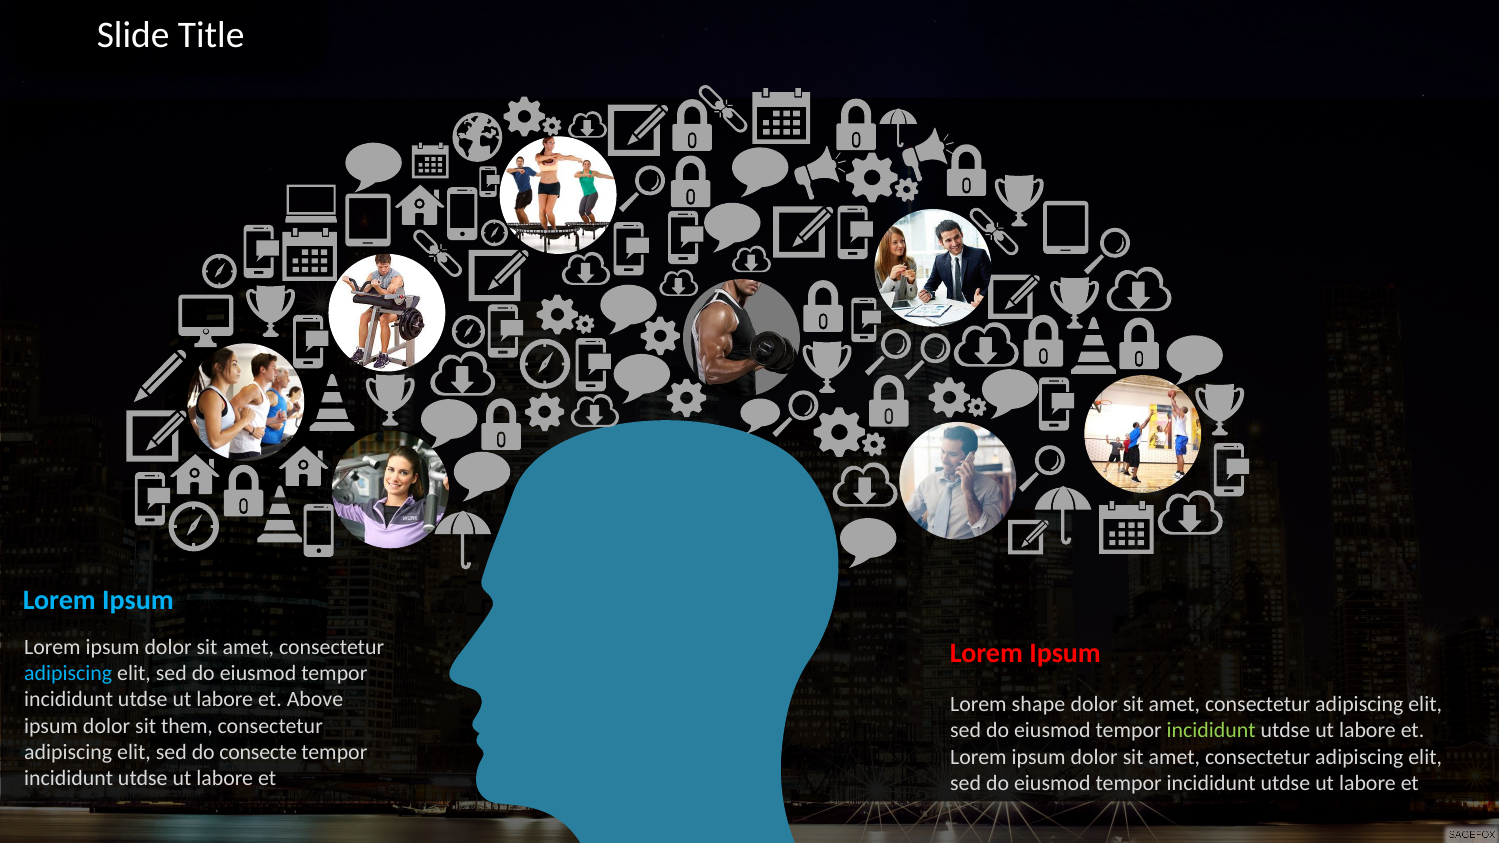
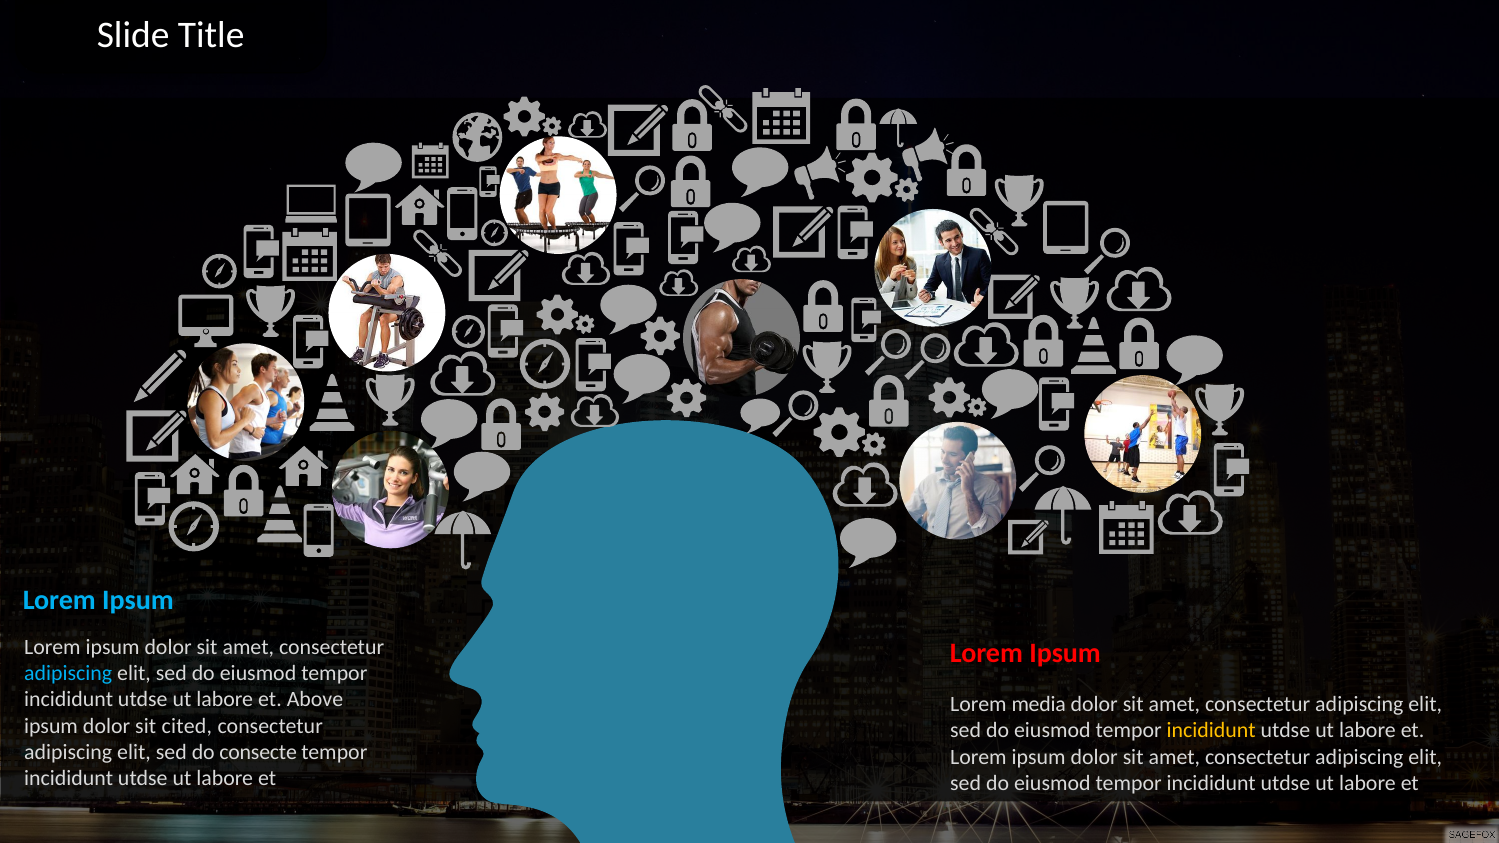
shape: shape -> media
them: them -> cited
incididunt at (1211, 731) colour: light green -> yellow
